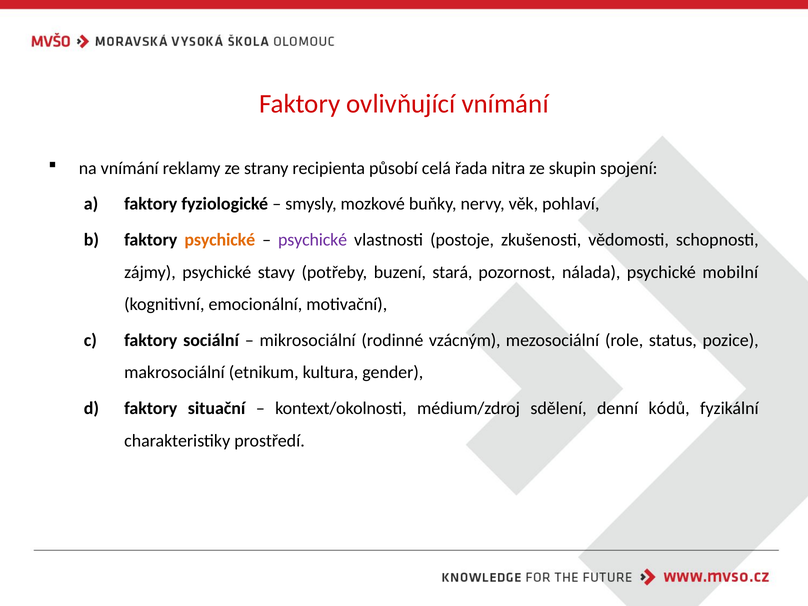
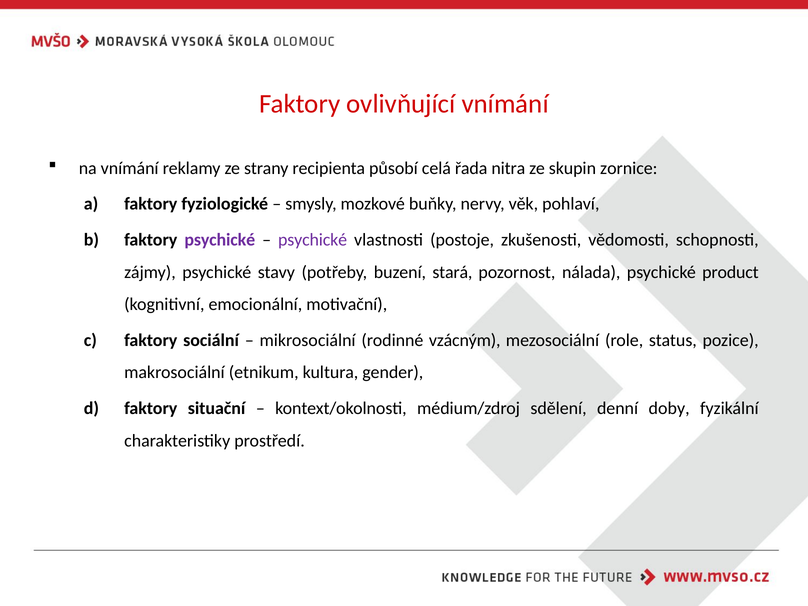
spojení: spojení -> zornice
psychické at (220, 240) colour: orange -> purple
mobilní: mobilní -> product
kódů: kódů -> doby
